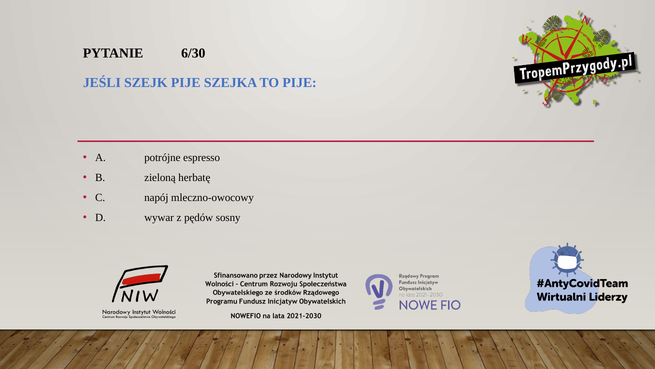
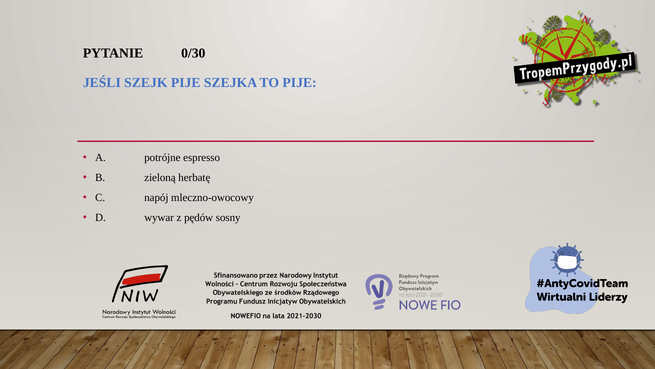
6/30: 6/30 -> 0/30
